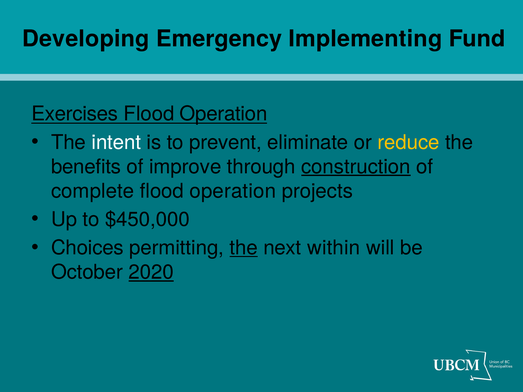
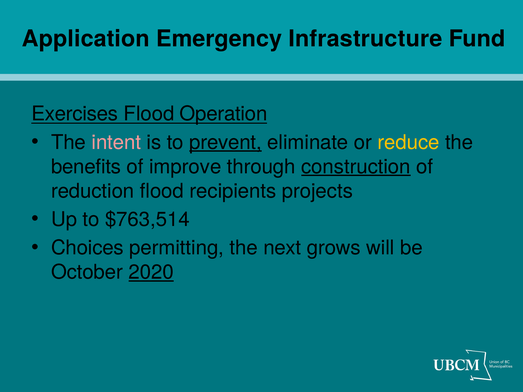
Developing: Developing -> Application
Implementing: Implementing -> Infrastructure
intent colour: white -> pink
prevent underline: none -> present
complete: complete -> reduction
operation at (233, 191): operation -> recipients
$450,000: $450,000 -> $763,514
the at (244, 248) underline: present -> none
within: within -> grows
